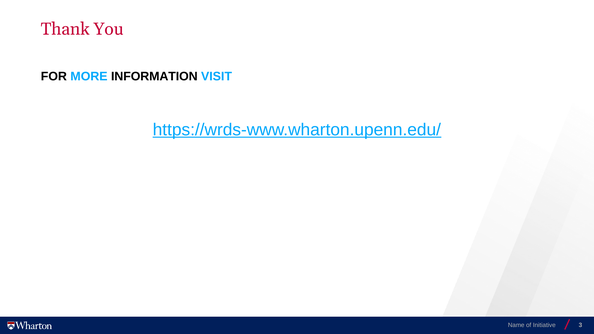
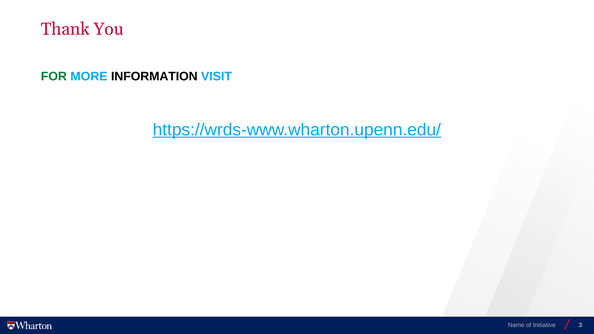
FOR colour: black -> green
